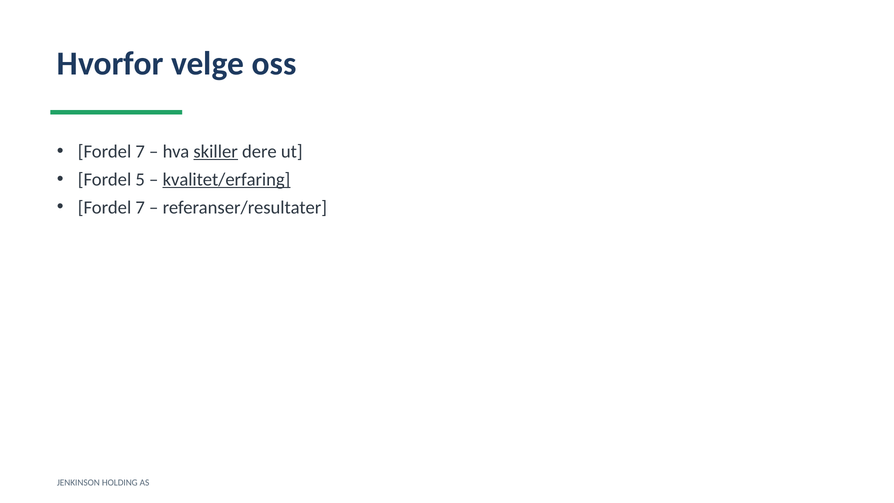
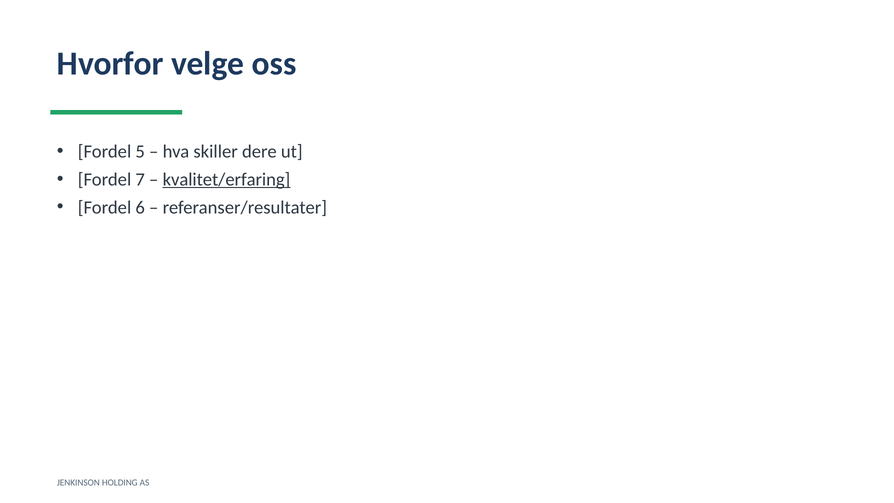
7 at (140, 151): 7 -> 5
skiller underline: present -> none
5: 5 -> 7
7 at (140, 207): 7 -> 6
